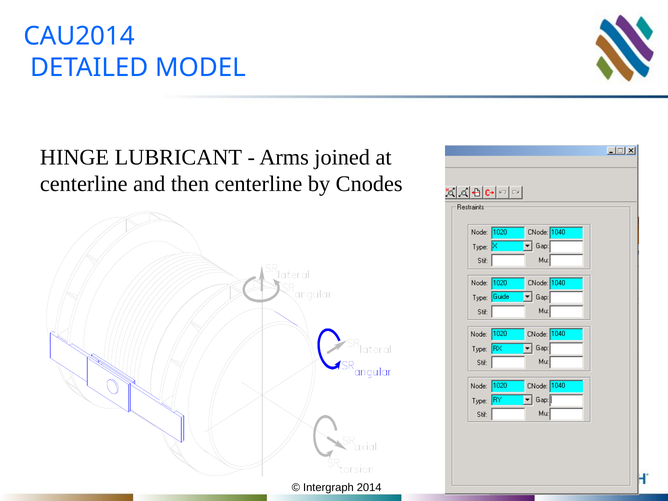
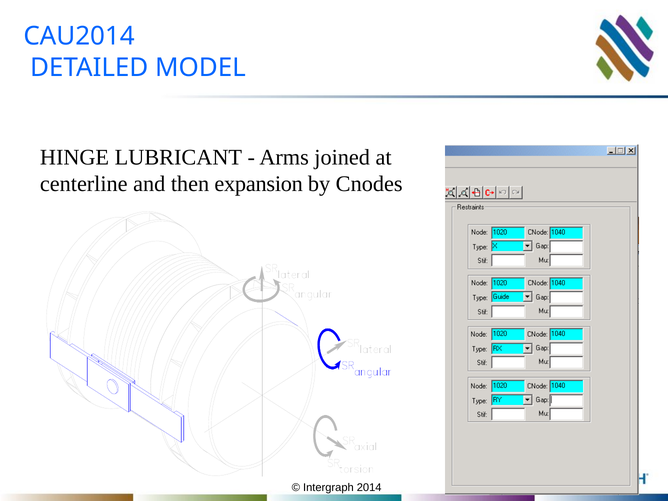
then centerline: centerline -> expansion
